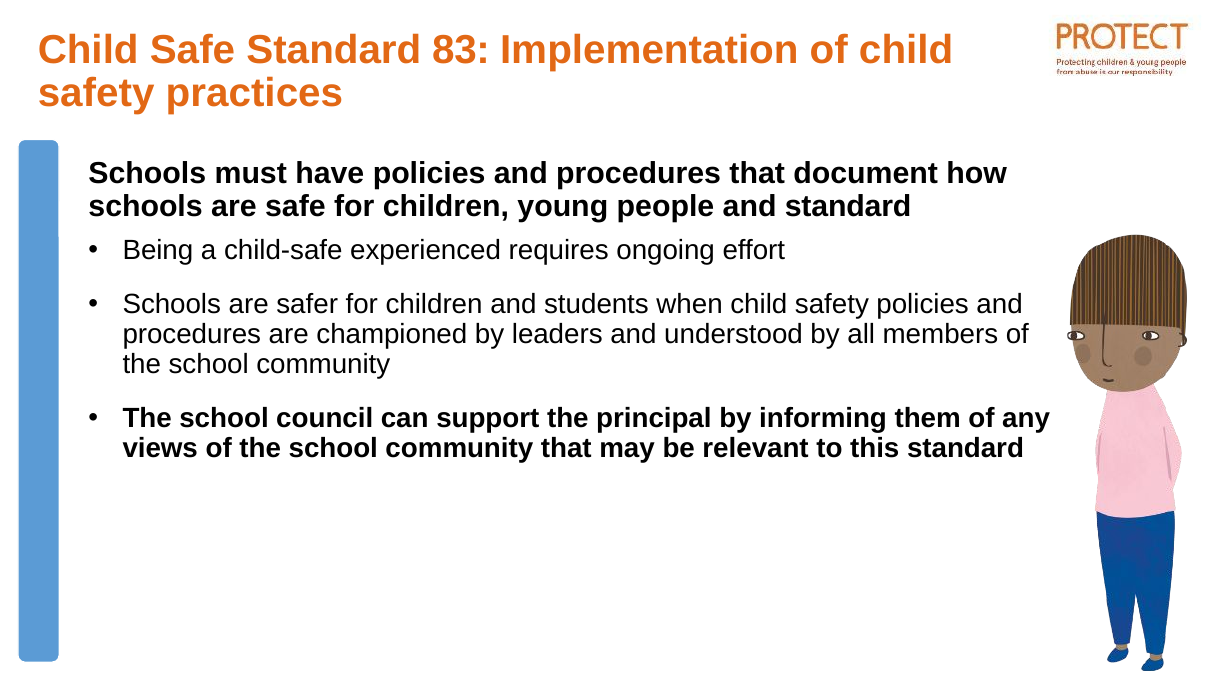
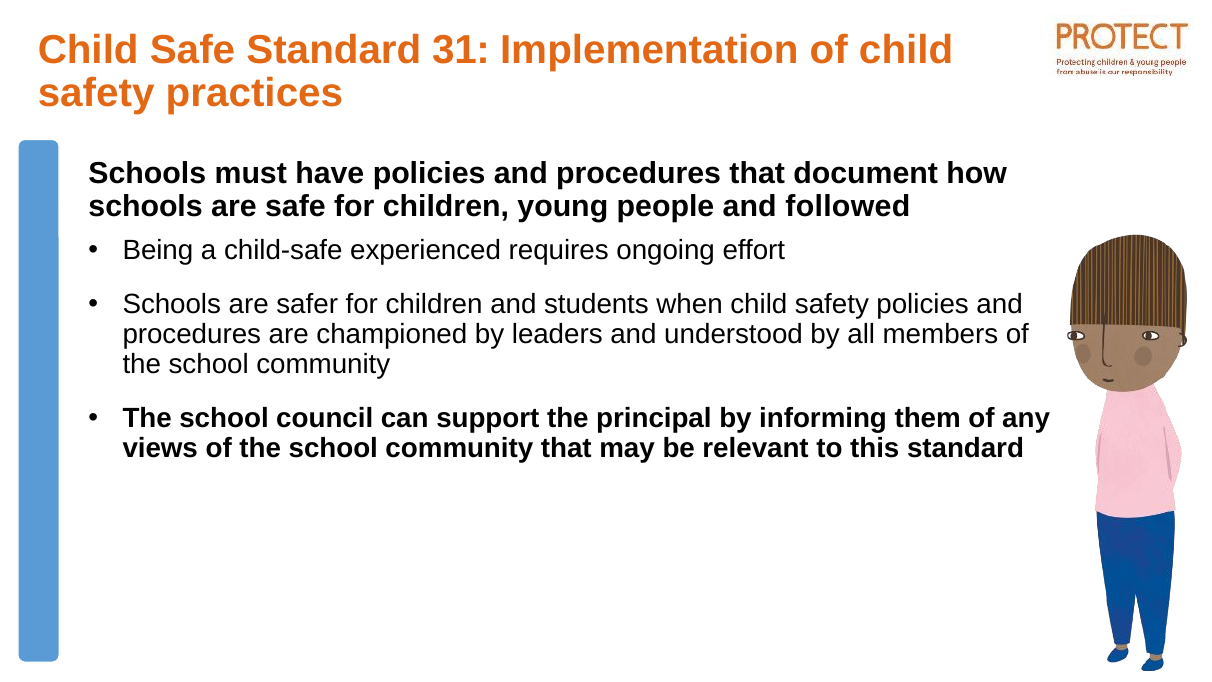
83: 83 -> 31
and standard: standard -> followed
